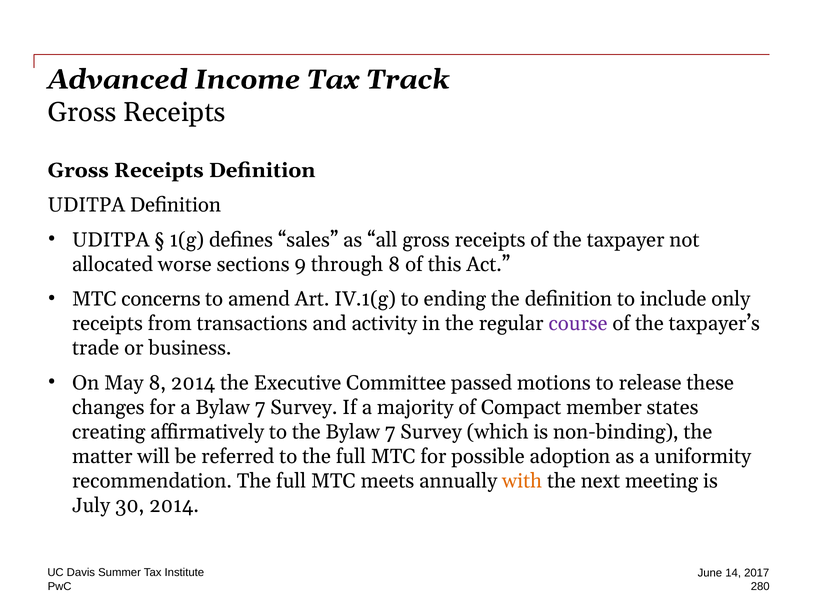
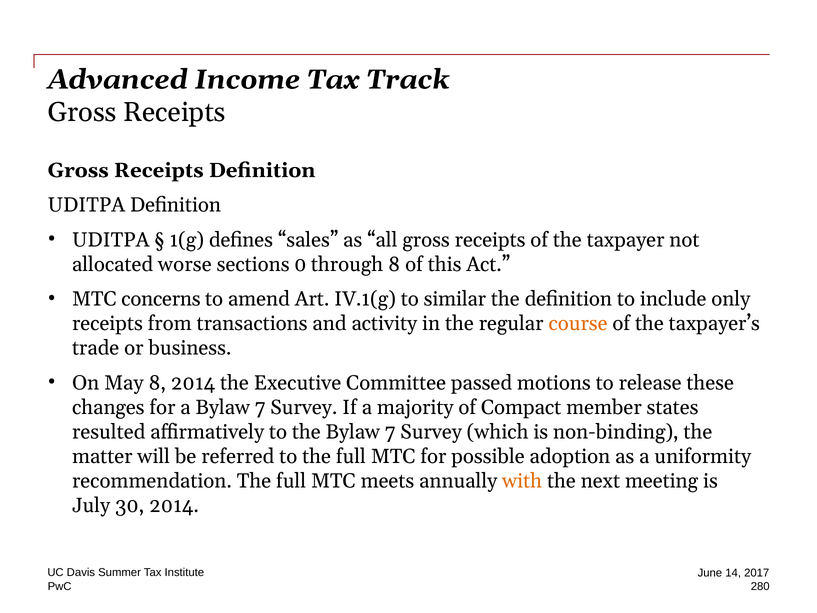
9: 9 -> 0
ending: ending -> similar
course colour: purple -> orange
creating: creating -> resulted
